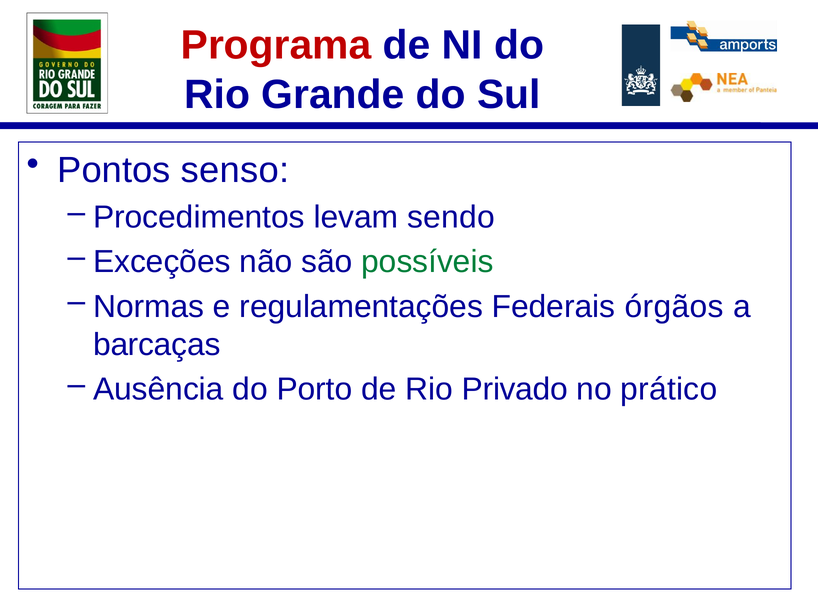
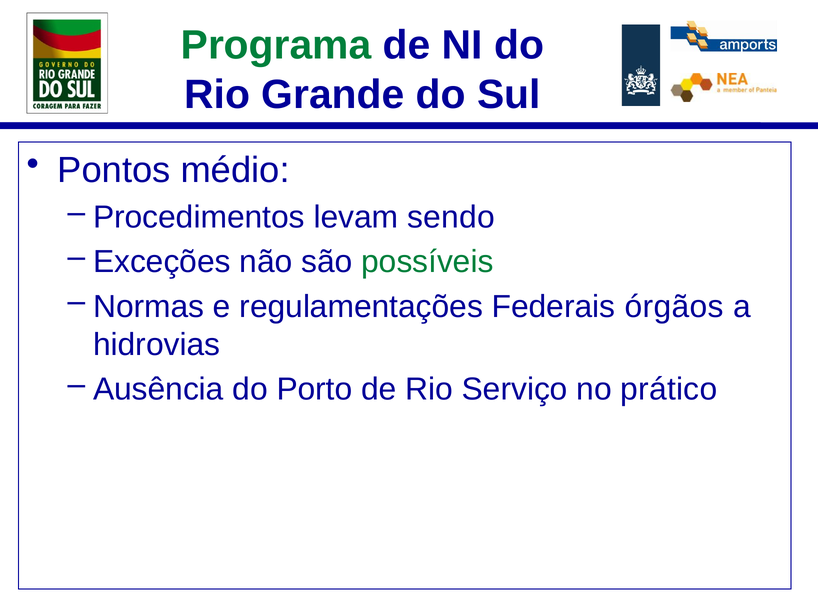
Programa colour: red -> green
senso: senso -> médio
barcaças: barcaças -> hidrovias
Privado: Privado -> Serviço
